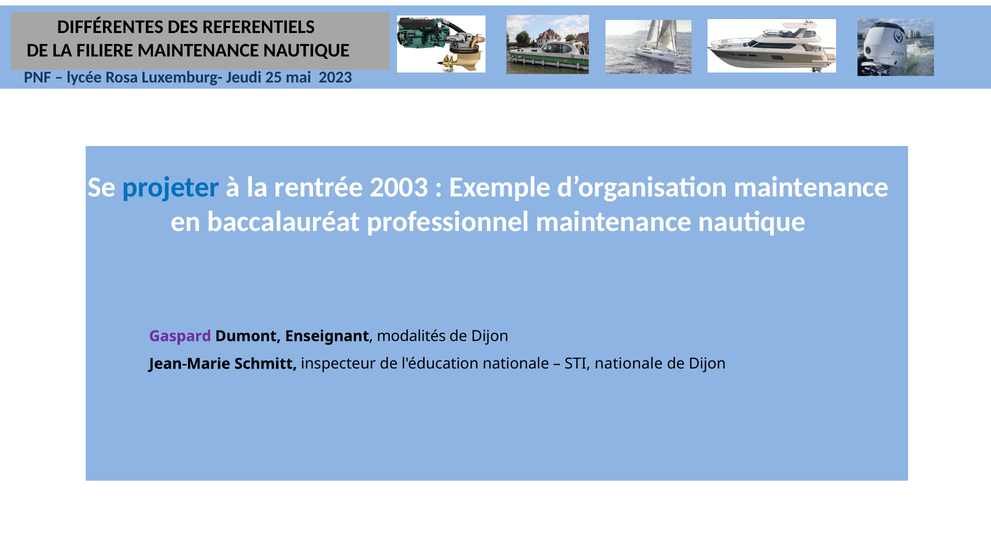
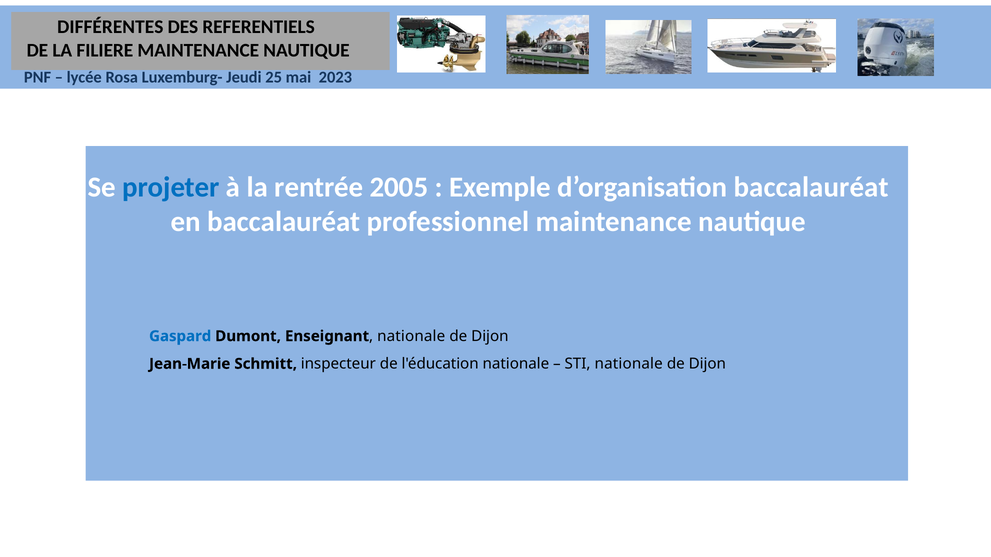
2003: 2003 -> 2005
d’organisation maintenance: maintenance -> baccalauréat
Gaspard colour: purple -> blue
Enseignant modalités: modalités -> nationale
